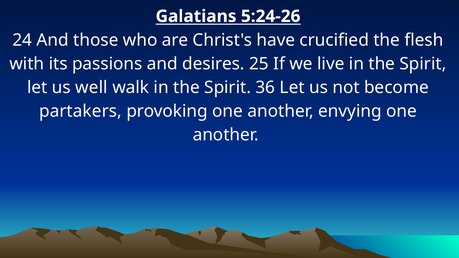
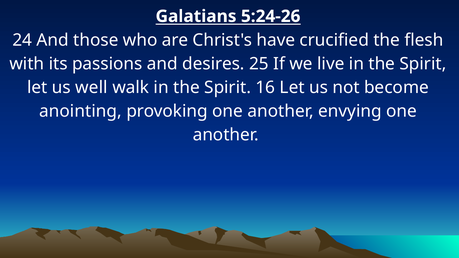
36: 36 -> 16
partakers: partakers -> anointing
